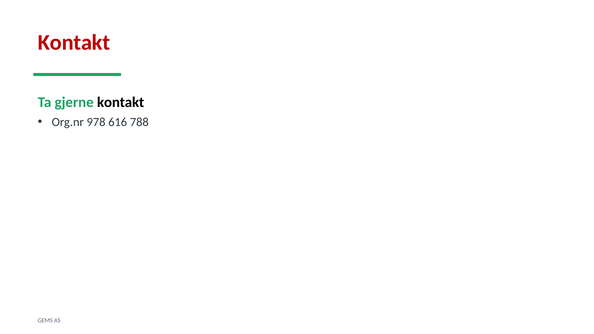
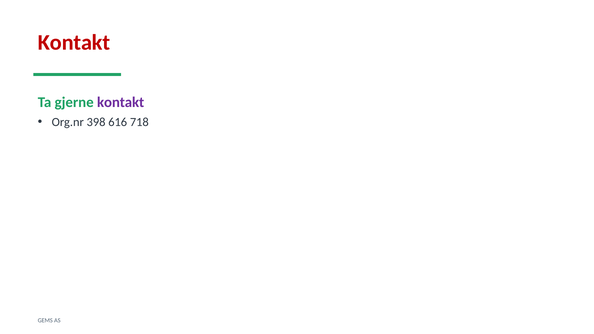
kontakt at (121, 102) colour: black -> purple
978: 978 -> 398
788: 788 -> 718
